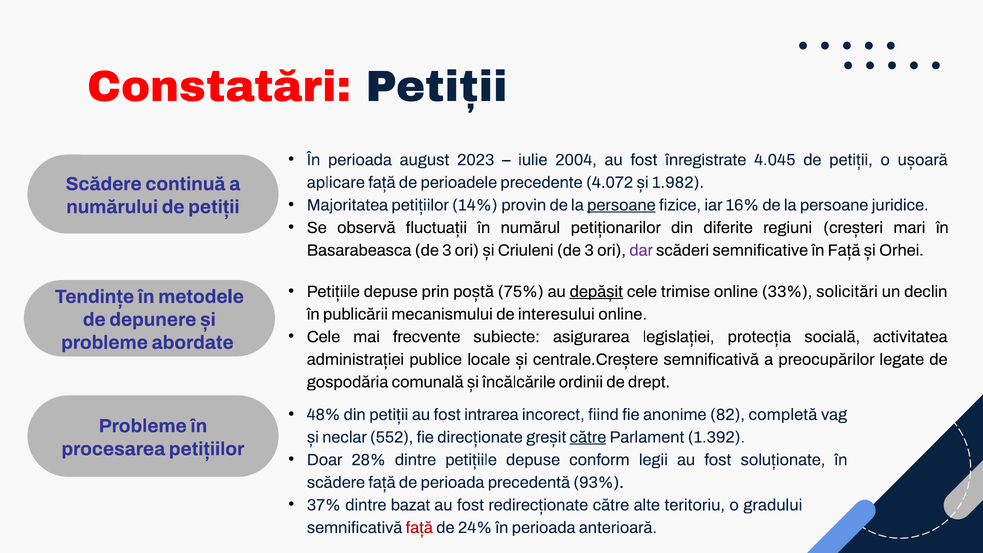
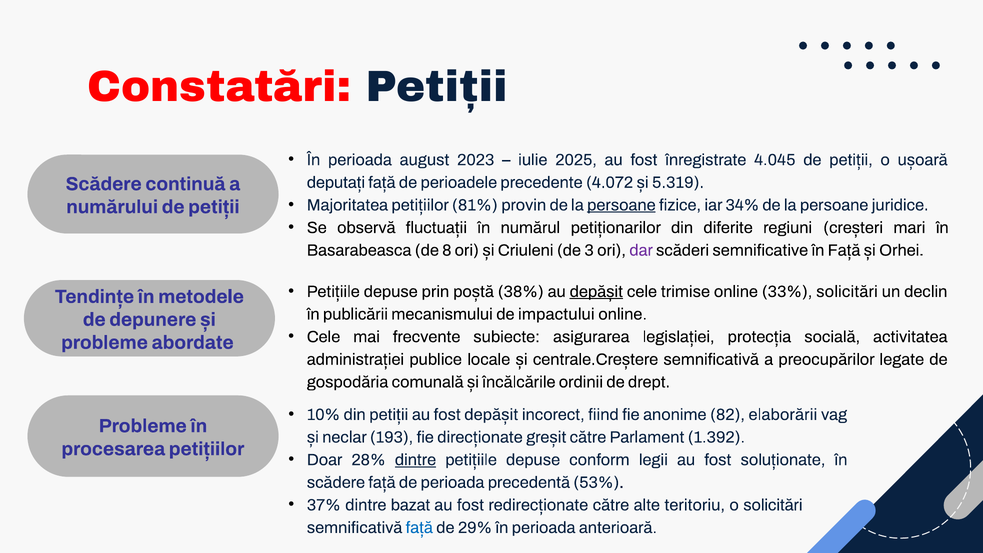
2004: 2004 -> 2025
aplicare: aplicare -> deputați
1.982: 1.982 -> 5.319
14%: 14% -> 81%
16%: 16% -> 34%
Basarabeasca de 3: 3 -> 8
75%: 75% -> 38%
interesului: interesului -> impactului
48%: 48% -> 10%
fost intrarea: intrarea -> depășit
completă: completă -> elaborării
552: 552 -> 193
către at (588, 437) underline: present -> none
dintre at (415, 460) underline: none -> present
93%: 93% -> 53%
o gradului: gradului -> solicitări
față at (419, 528) colour: red -> blue
24%: 24% -> 29%
